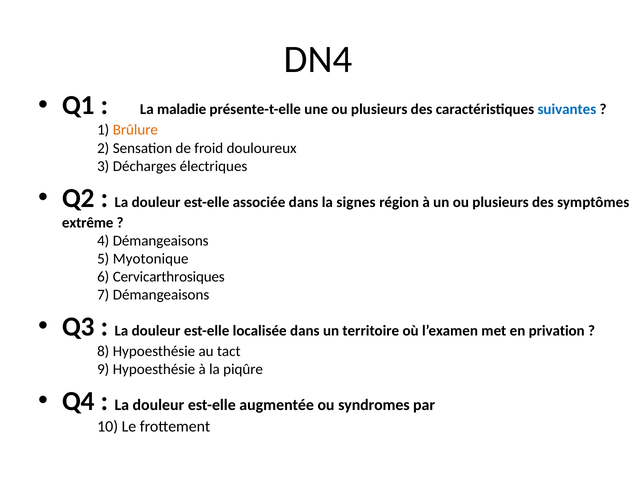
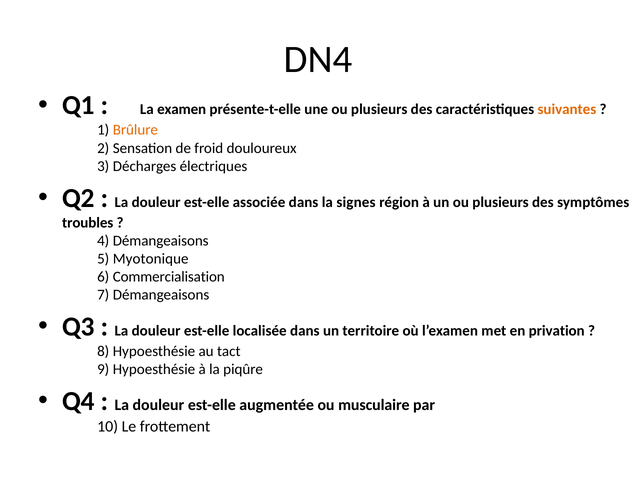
maladie: maladie -> examen
suivantes colour: blue -> orange
extrême: extrême -> troubles
Cervicarthrosiques: Cervicarthrosiques -> Commercialisation
syndromes: syndromes -> musculaire
